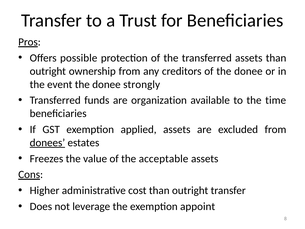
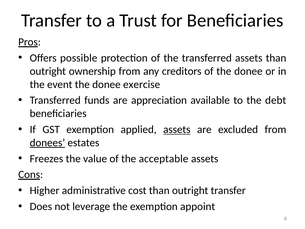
strongly: strongly -> exercise
organization: organization -> appreciation
time: time -> debt
assets at (177, 129) underline: none -> present
